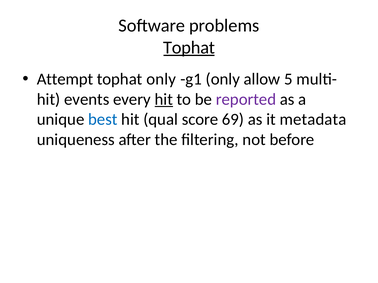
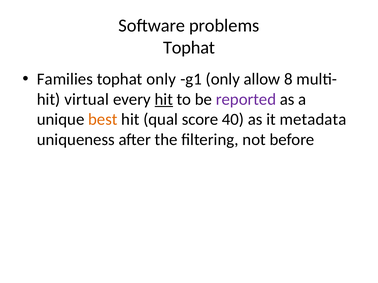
Tophat at (189, 48) underline: present -> none
Attempt: Attempt -> Families
5: 5 -> 8
events: events -> virtual
best colour: blue -> orange
69: 69 -> 40
